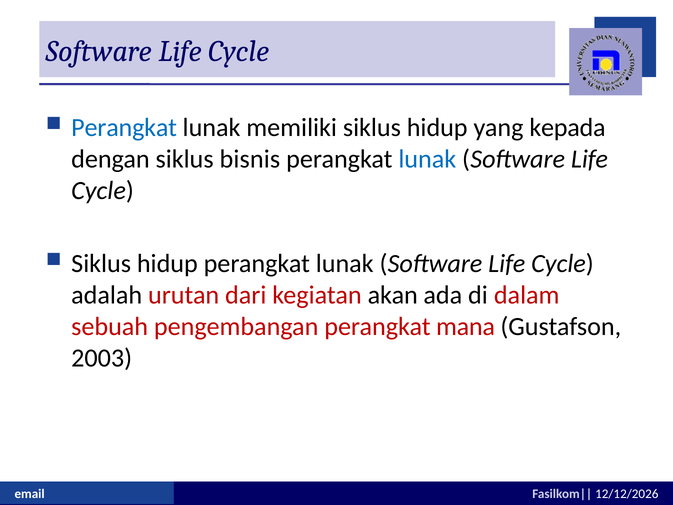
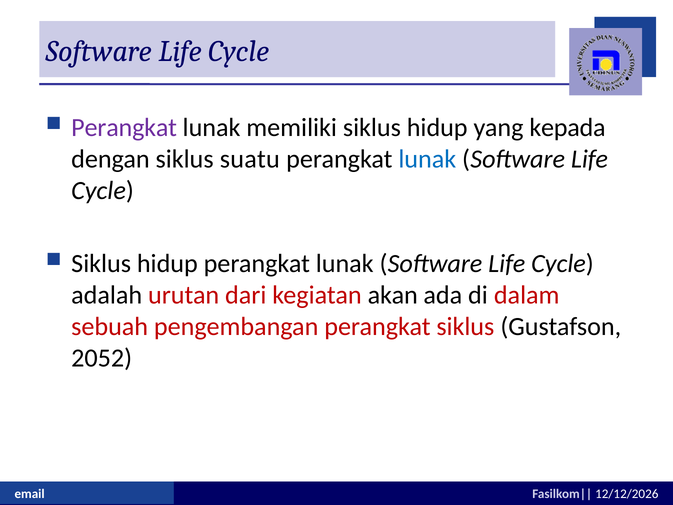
Perangkat at (124, 127) colour: blue -> purple
bisnis: bisnis -> suatu
perangkat mana: mana -> siklus
2003: 2003 -> 2052
